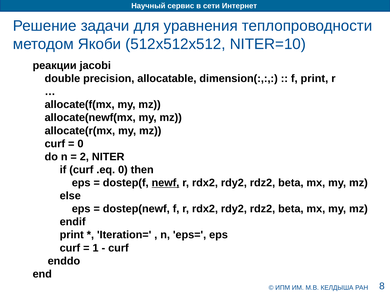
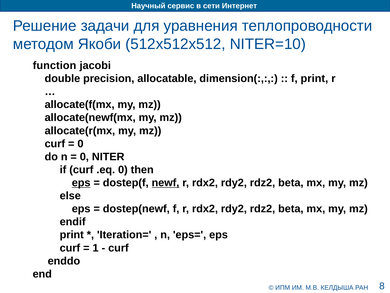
реакции: реакции -> function
2 at (84, 156): 2 -> 0
eps at (81, 182) underline: none -> present
